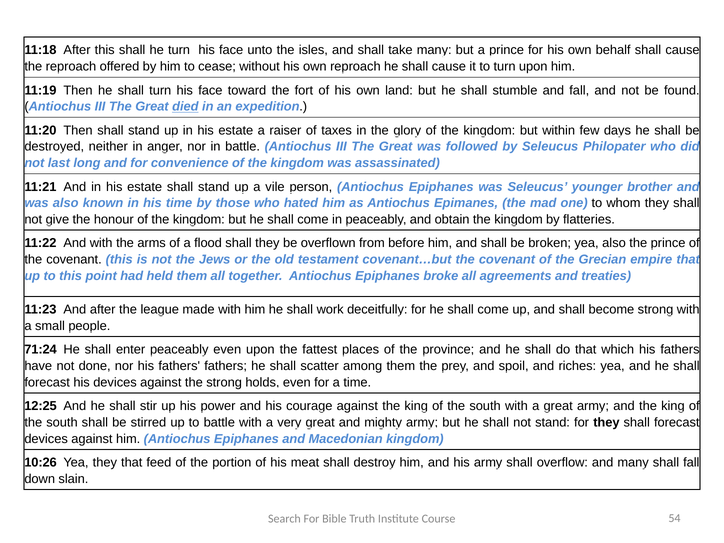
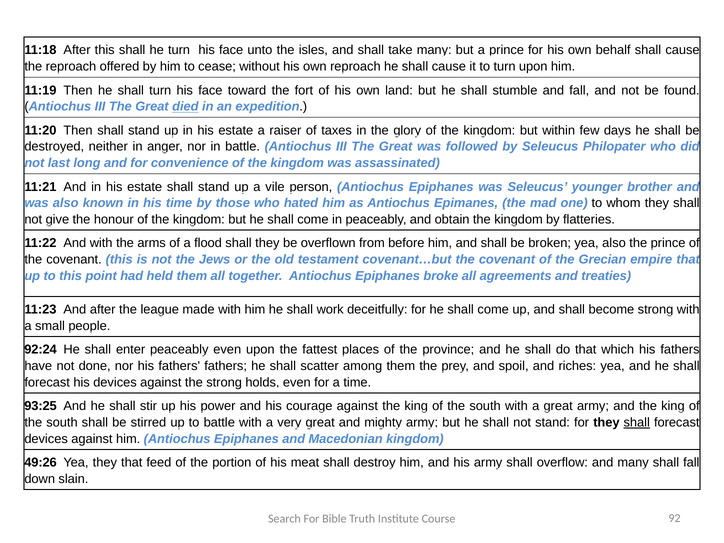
71:24: 71:24 -> 92:24
12:25: 12:25 -> 93:25
shall at (637, 422) underline: none -> present
10:26: 10:26 -> 49:26
54: 54 -> 92
